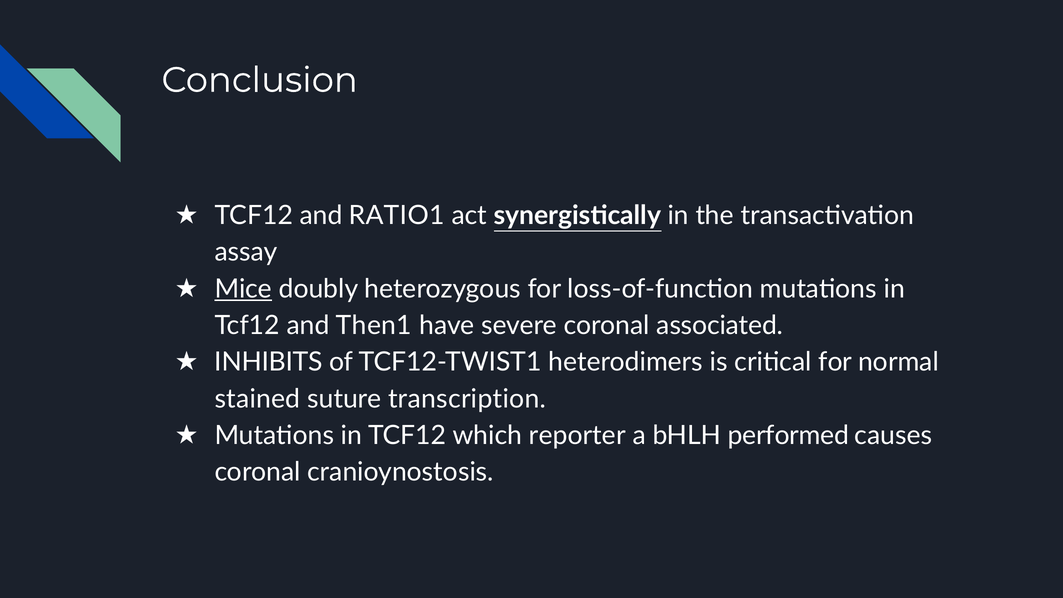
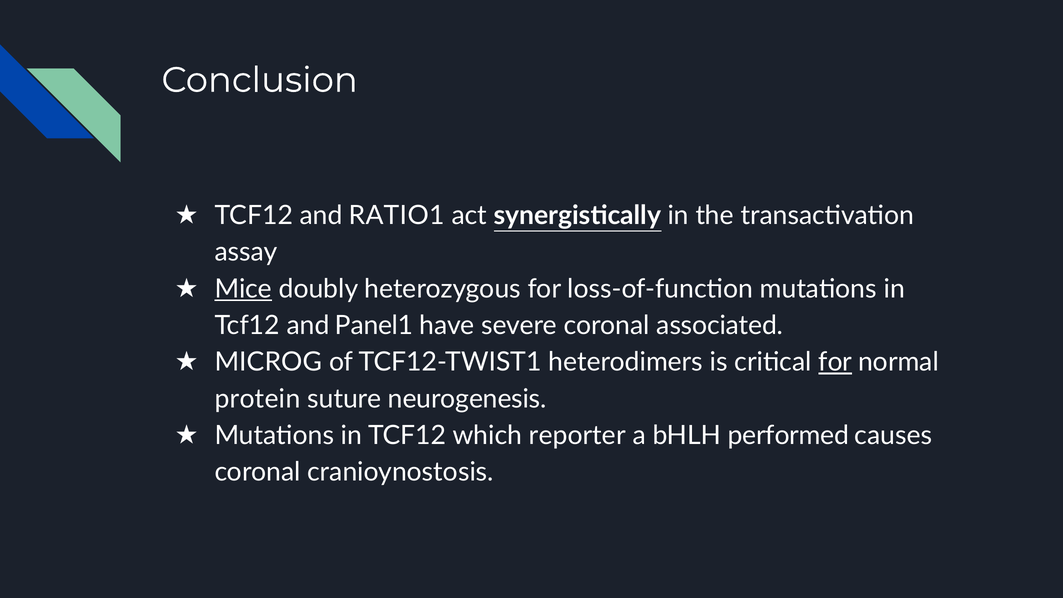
Then1: Then1 -> Panel1
INHIBITS: INHIBITS -> MICROG
for at (835, 362) underline: none -> present
stained: stained -> protein
transcription: transcription -> neurogenesis
